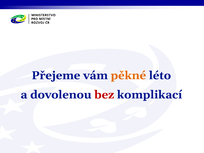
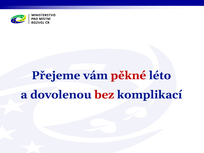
pěkné colour: orange -> red
